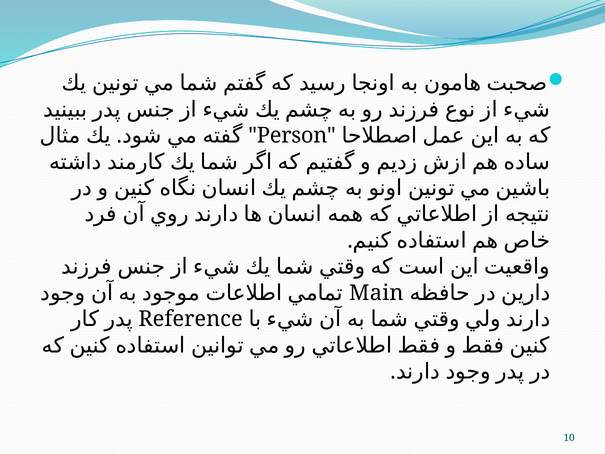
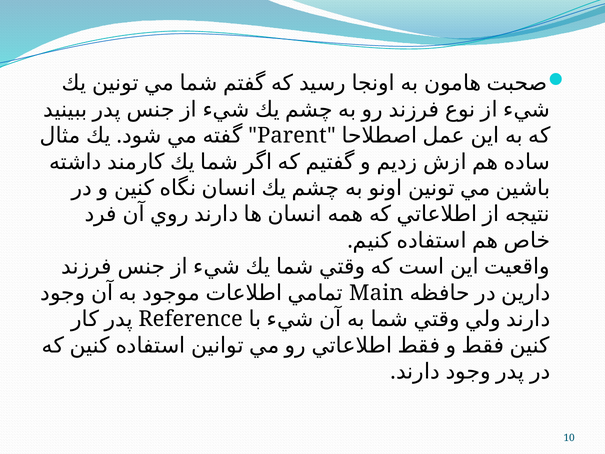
Person: Person -> Parent
